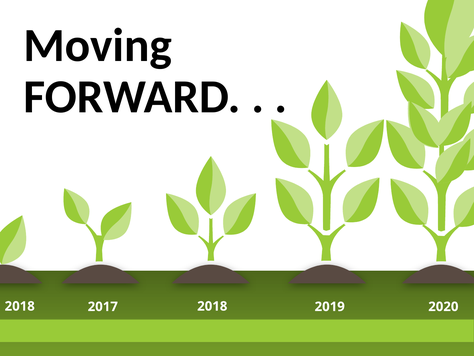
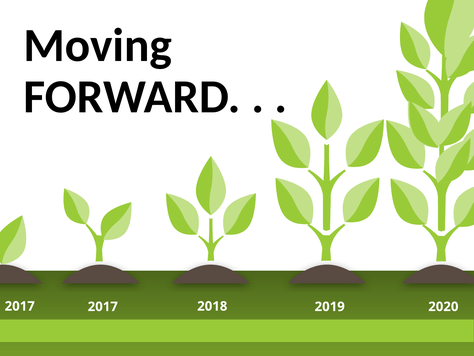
2018 at (20, 306): 2018 -> 2017
